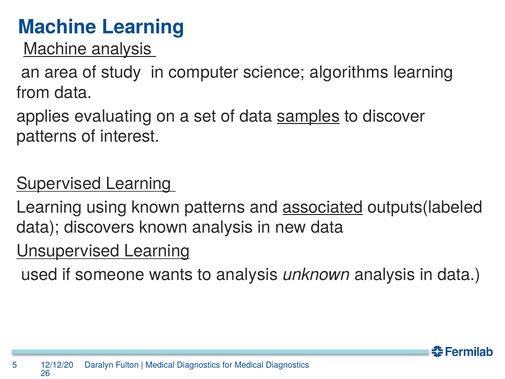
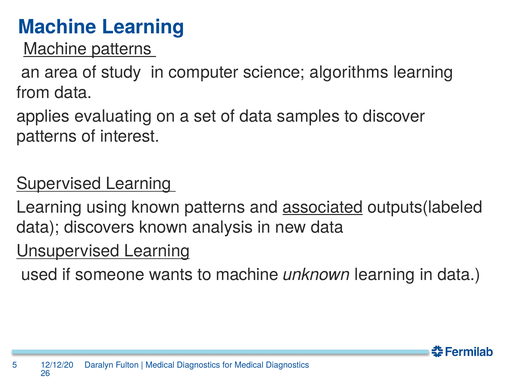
Machine analysis: analysis -> patterns
samples underline: present -> none
to analysis: analysis -> machine
unknown analysis: analysis -> learning
